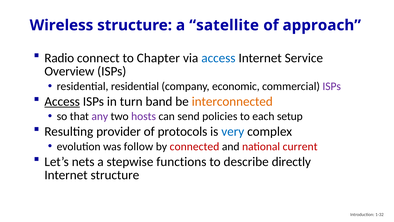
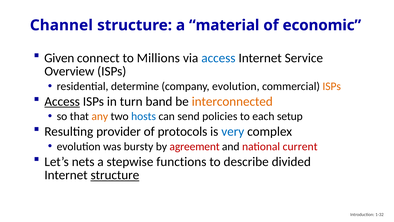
Wireless: Wireless -> Channel
satellite: satellite -> material
approach: approach -> economic
Radio: Radio -> Given
Chapter: Chapter -> Millions
residential residential: residential -> determine
company economic: economic -> evolution
ISPs at (332, 86) colour: purple -> orange
any colour: purple -> orange
hosts colour: purple -> blue
follow: follow -> bursty
connected: connected -> agreement
directly: directly -> divided
structure at (115, 175) underline: none -> present
